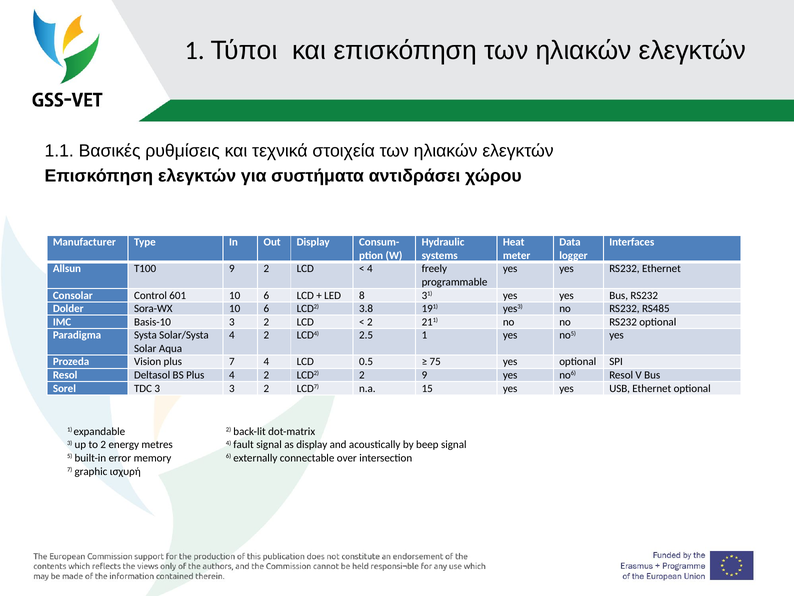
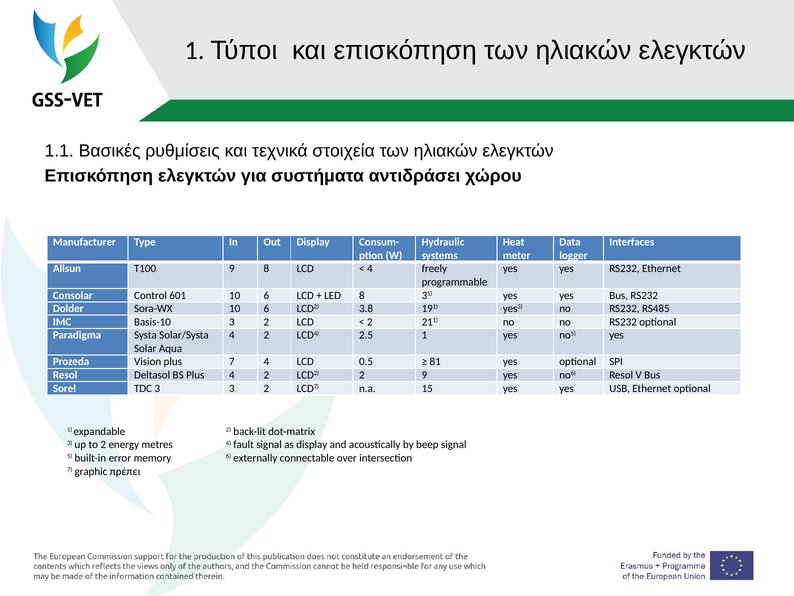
9 2: 2 -> 8
75: 75 -> 81
ισχυρή: ισχυρή -> πρέπει
